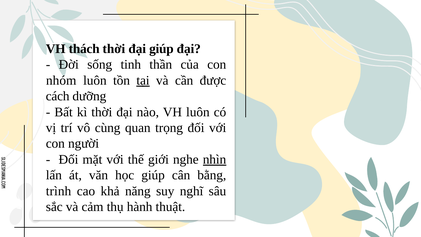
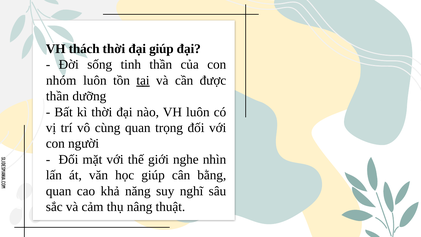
cách at (58, 96): cách -> thần
nhìn underline: present -> none
trình at (59, 191): trình -> quan
hành: hành -> nâng
